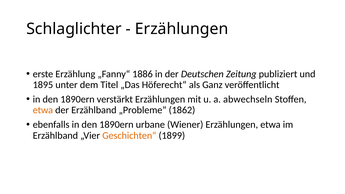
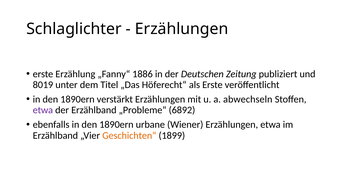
1895: 1895 -> 8019
als Ganz: Ganz -> Erste
etwa at (43, 110) colour: orange -> purple
1862: 1862 -> 6892
